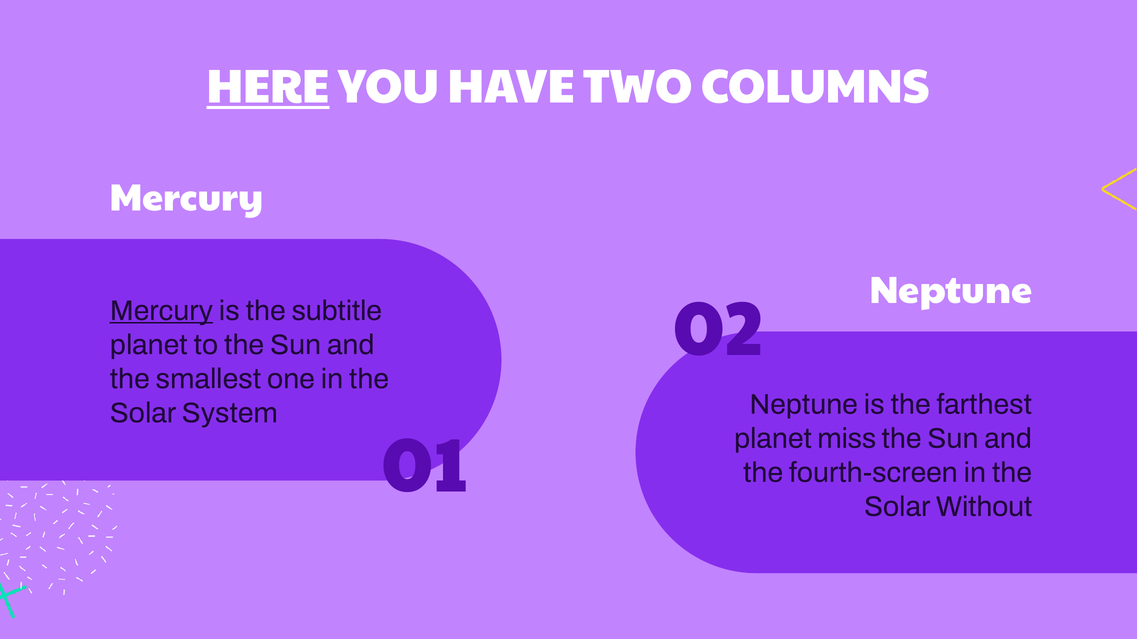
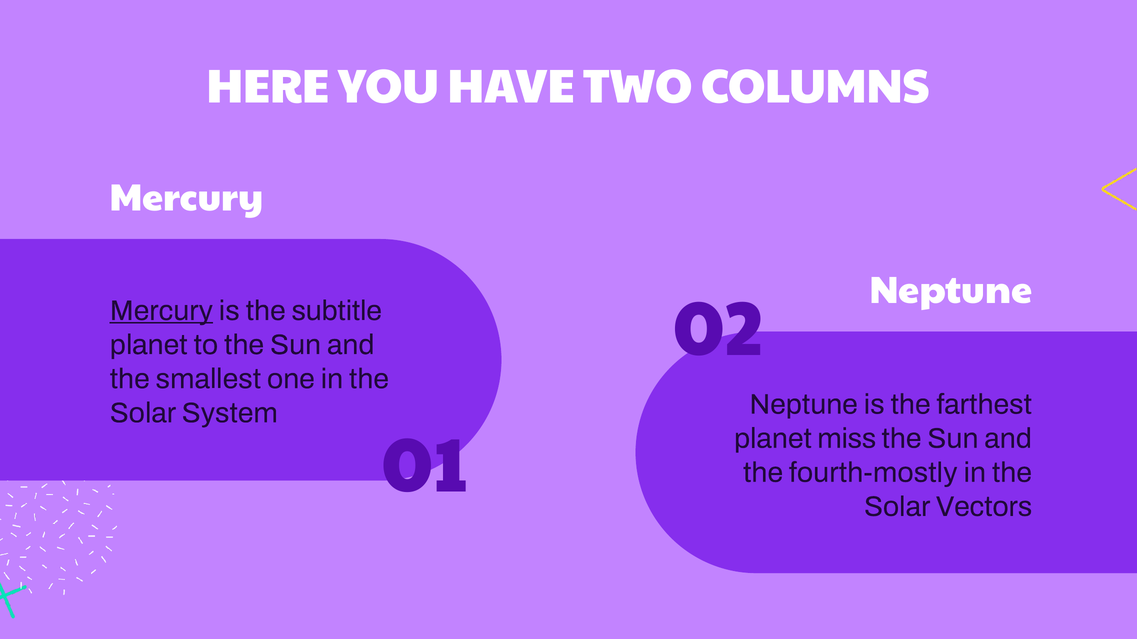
HERE underline: present -> none
fourth-screen: fourth-screen -> fourth-mostly
Without: Without -> Vectors
